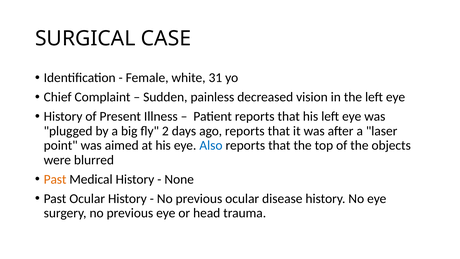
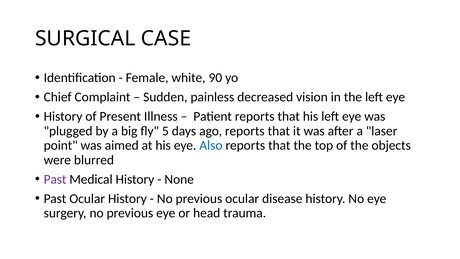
31: 31 -> 90
2: 2 -> 5
Past at (55, 179) colour: orange -> purple
